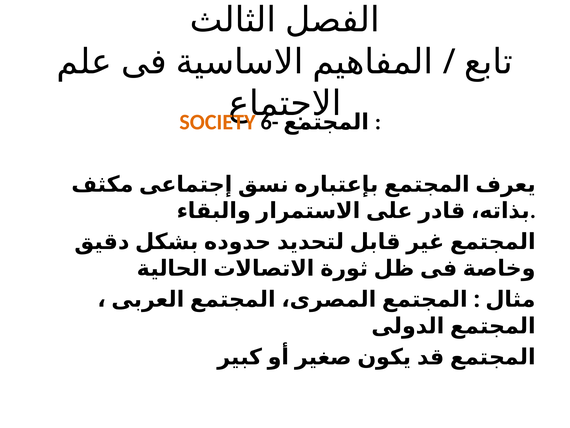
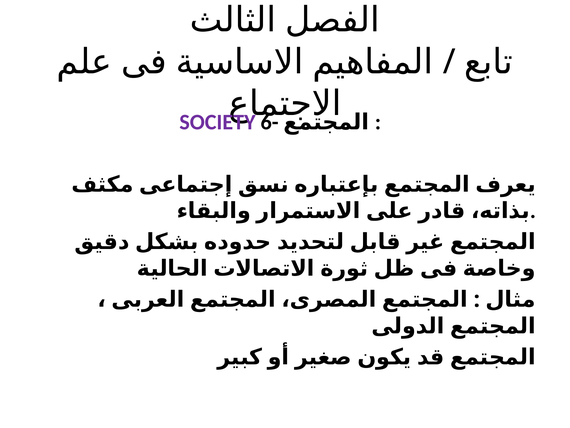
SOCIETY colour: orange -> purple
